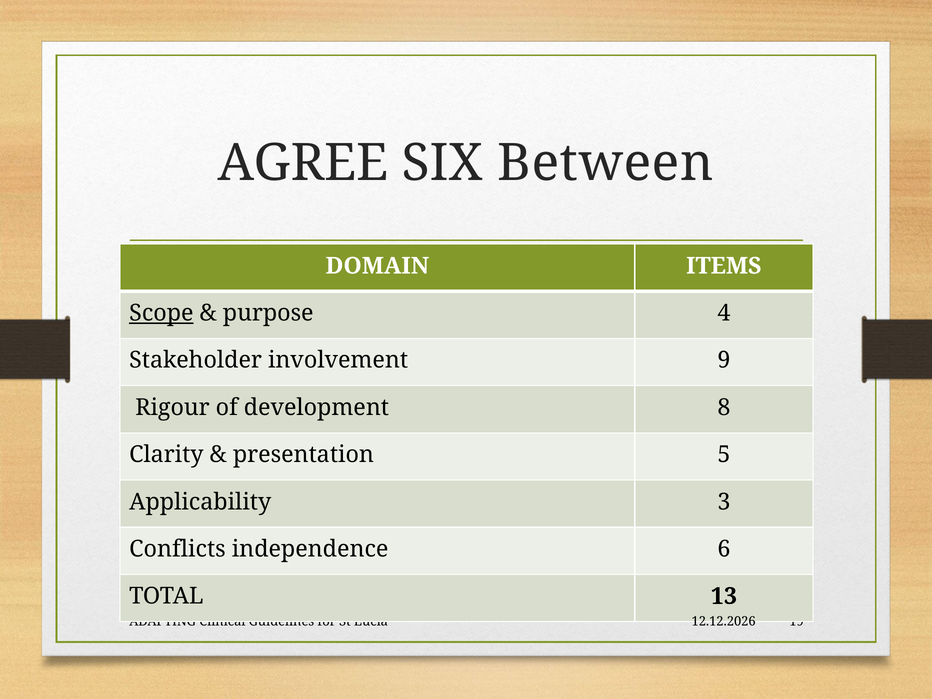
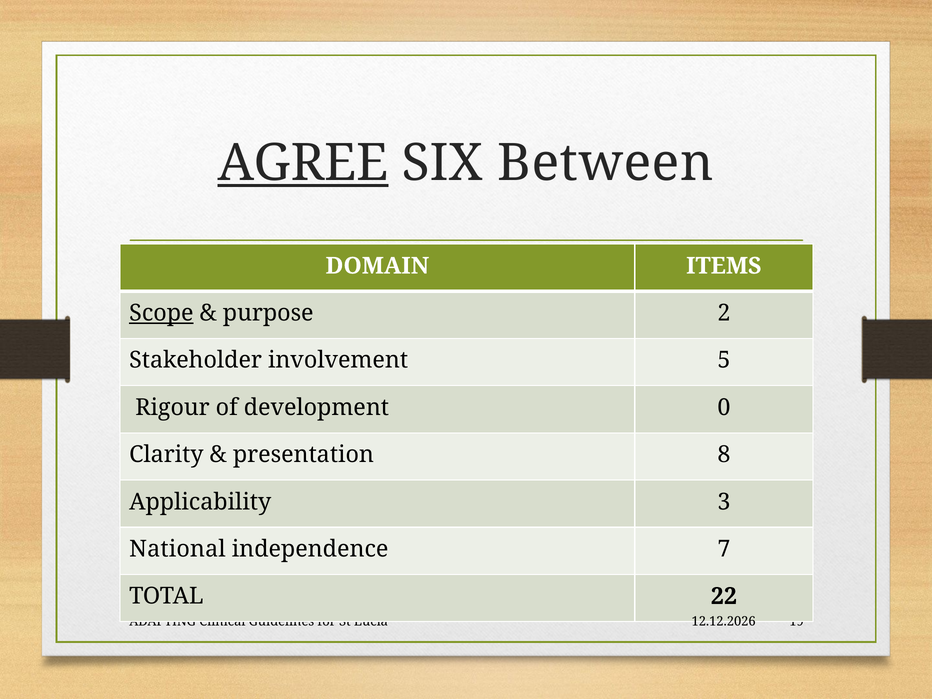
AGREE underline: none -> present
4: 4 -> 2
9: 9 -> 5
8: 8 -> 0
5: 5 -> 8
Conflicts: Conflicts -> National
6: 6 -> 7
13: 13 -> 22
